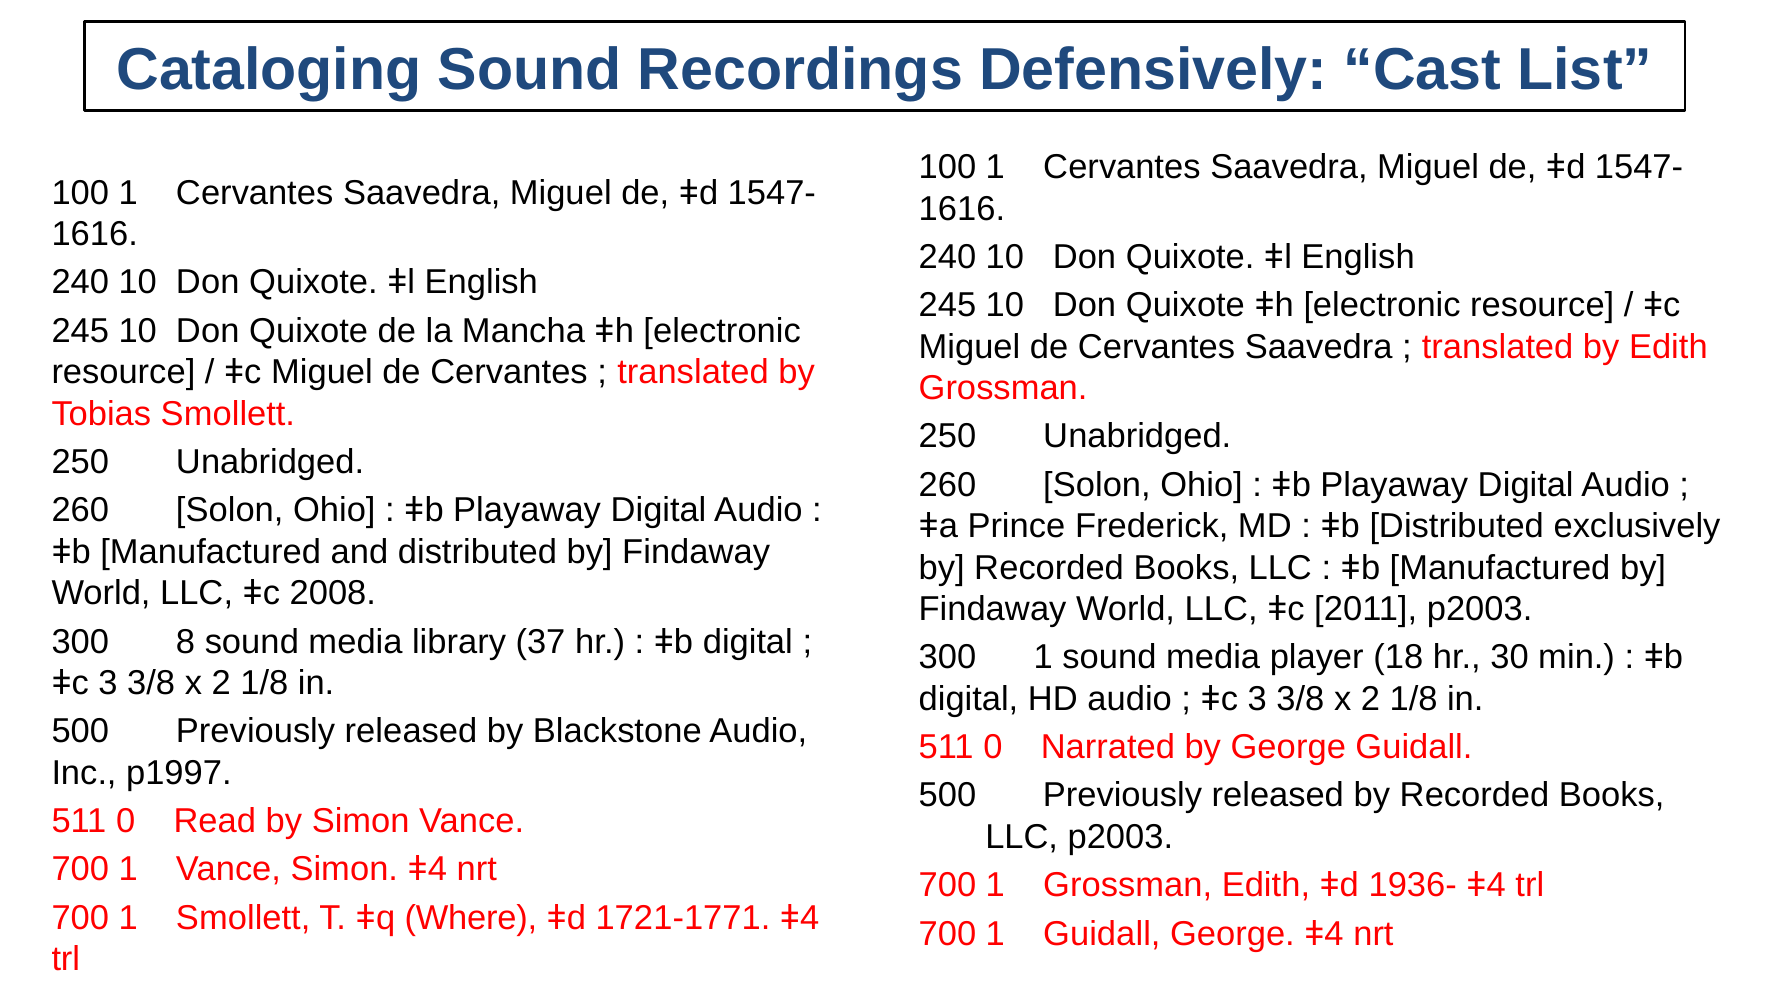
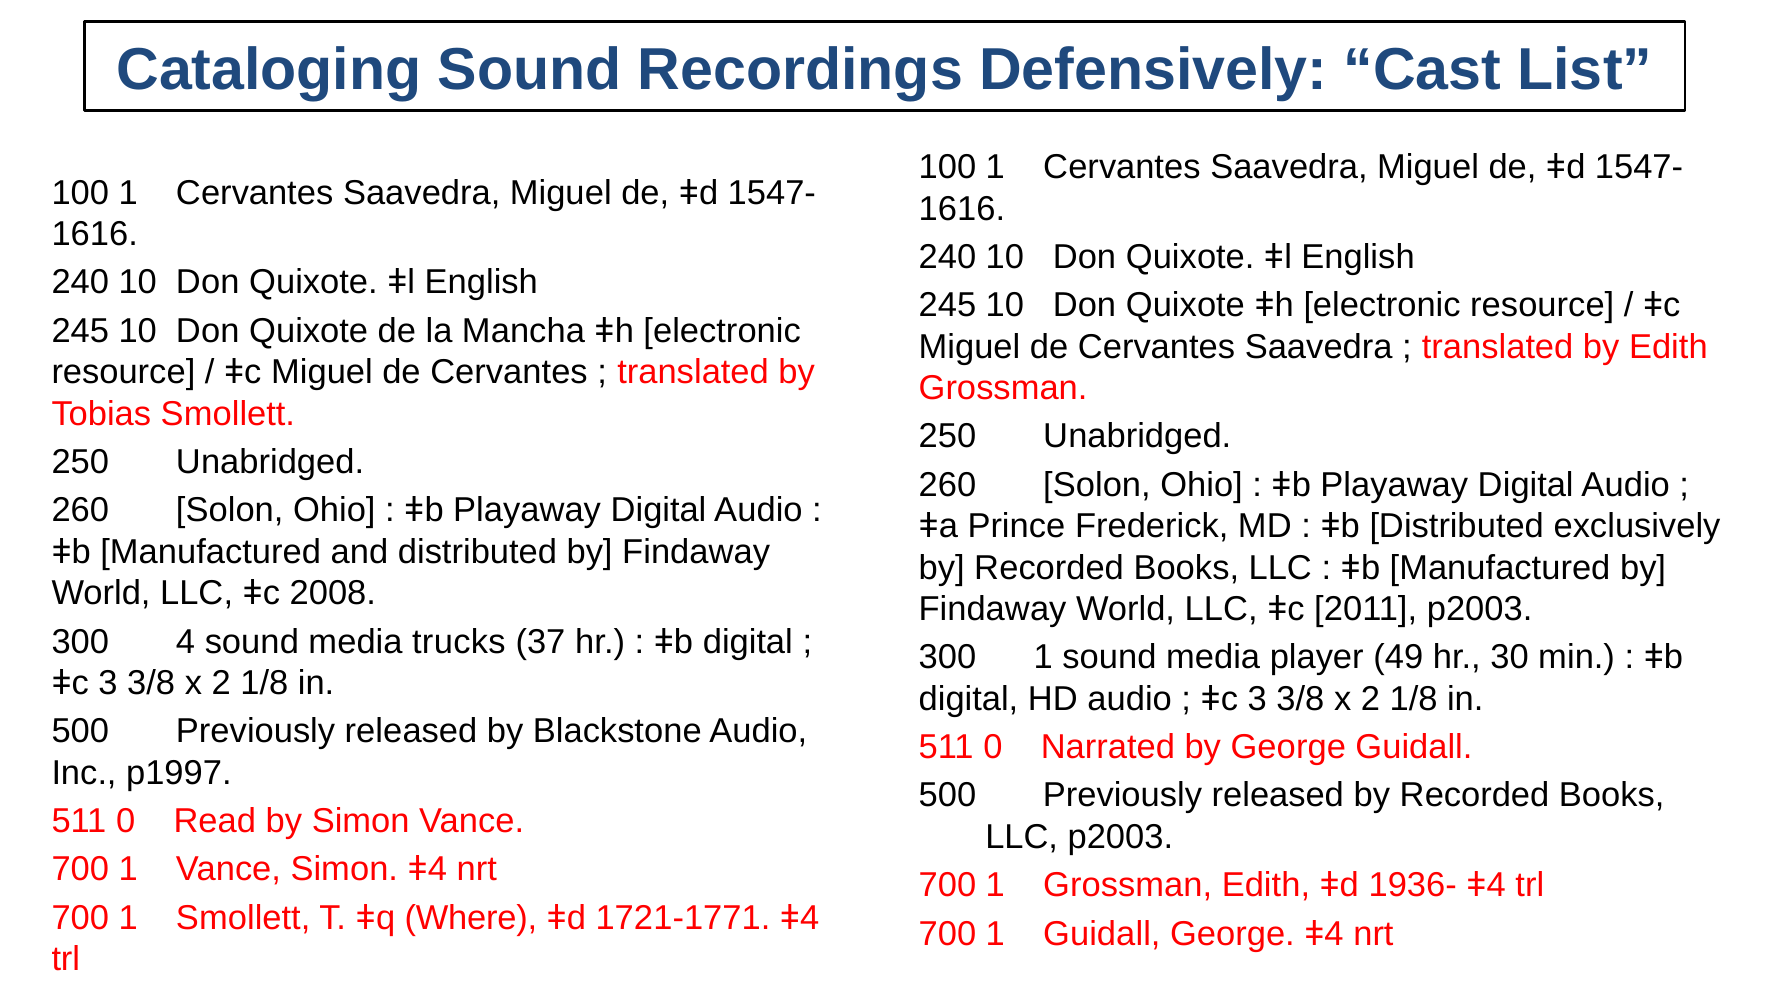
8: 8 -> 4
library: library -> trucks
18: 18 -> 49
